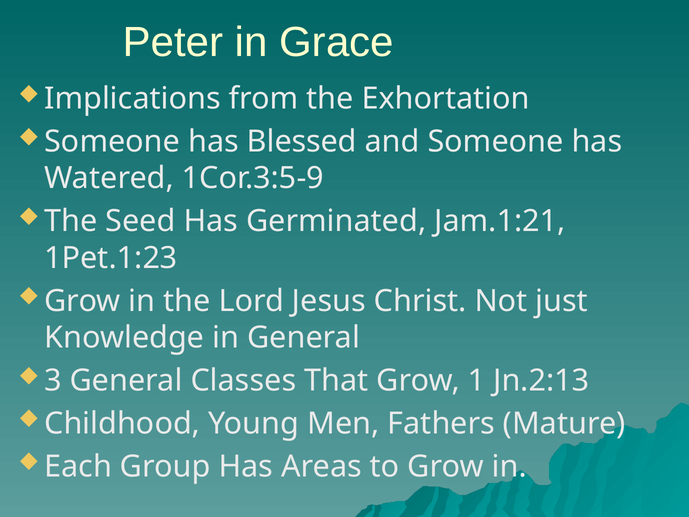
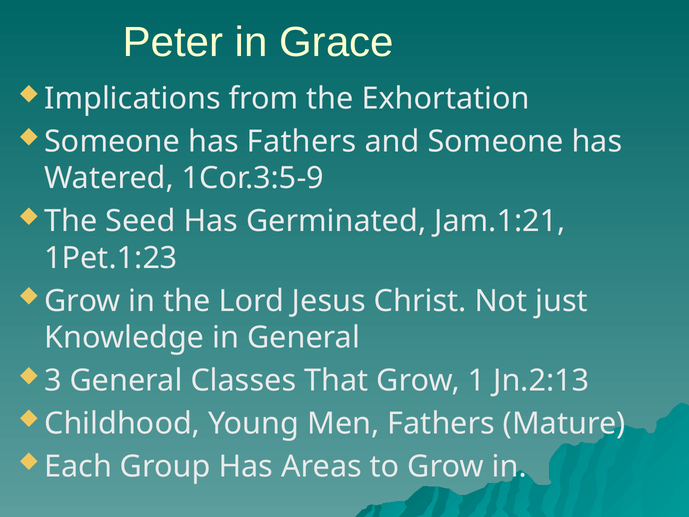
has Blessed: Blessed -> Fathers
